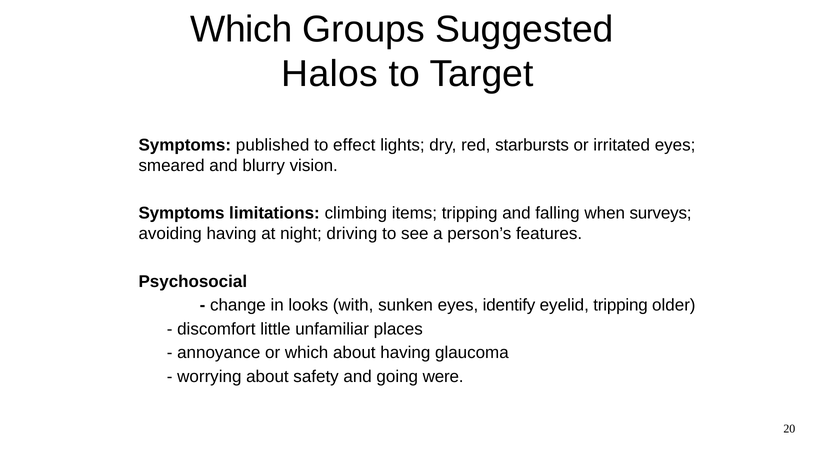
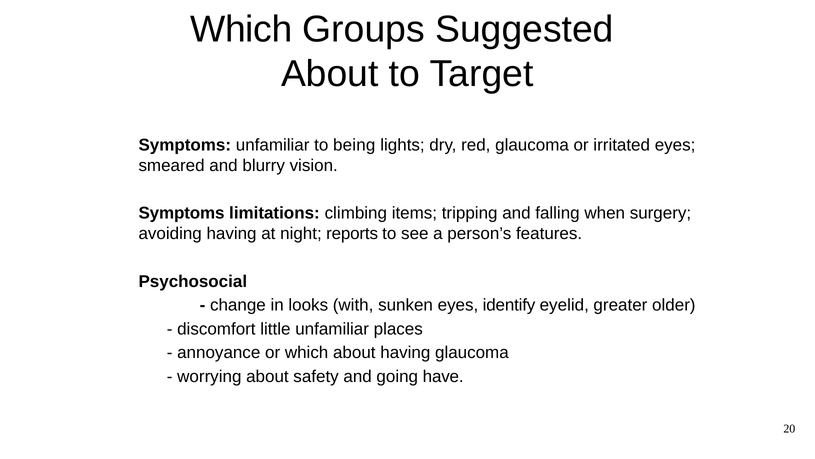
Halos at (330, 74): Halos -> About
Symptoms published: published -> unfamiliar
effect: effect -> being
red starbursts: starbursts -> glaucoma
surveys: surveys -> surgery
driving: driving -> reports
eyelid tripping: tripping -> greater
were: were -> have
